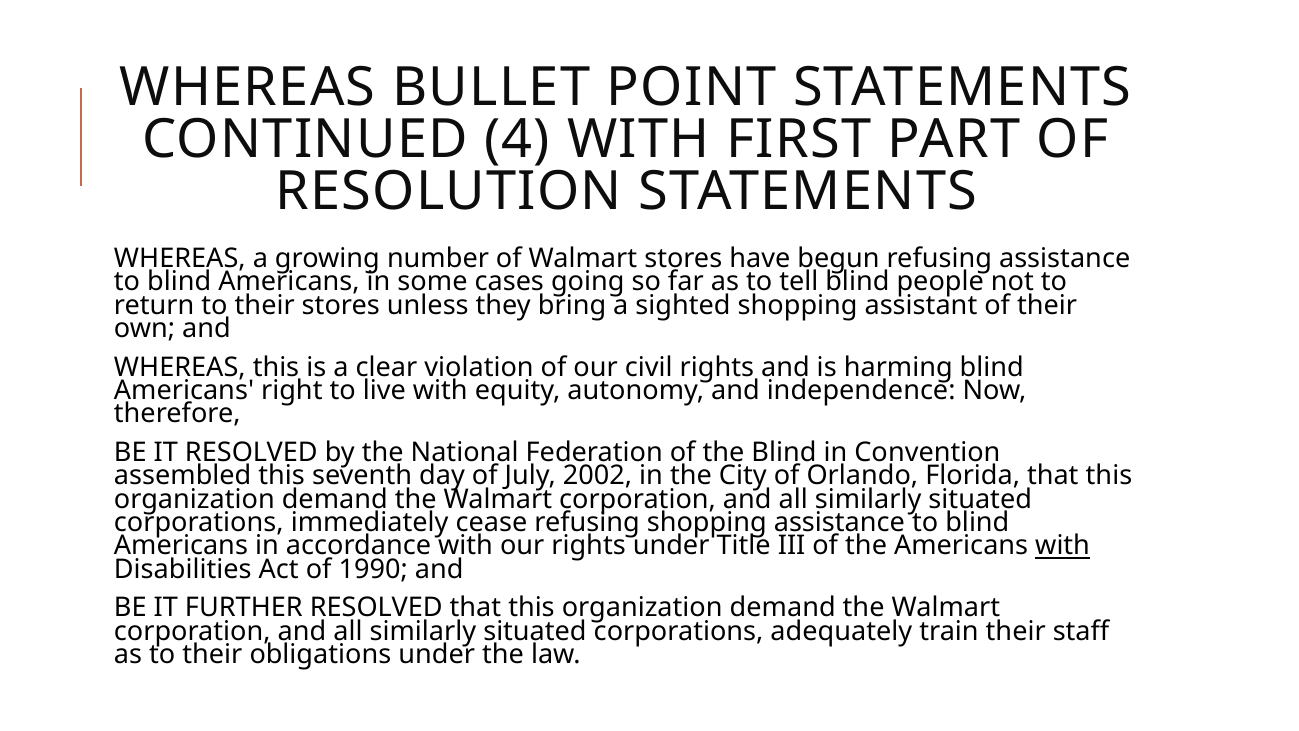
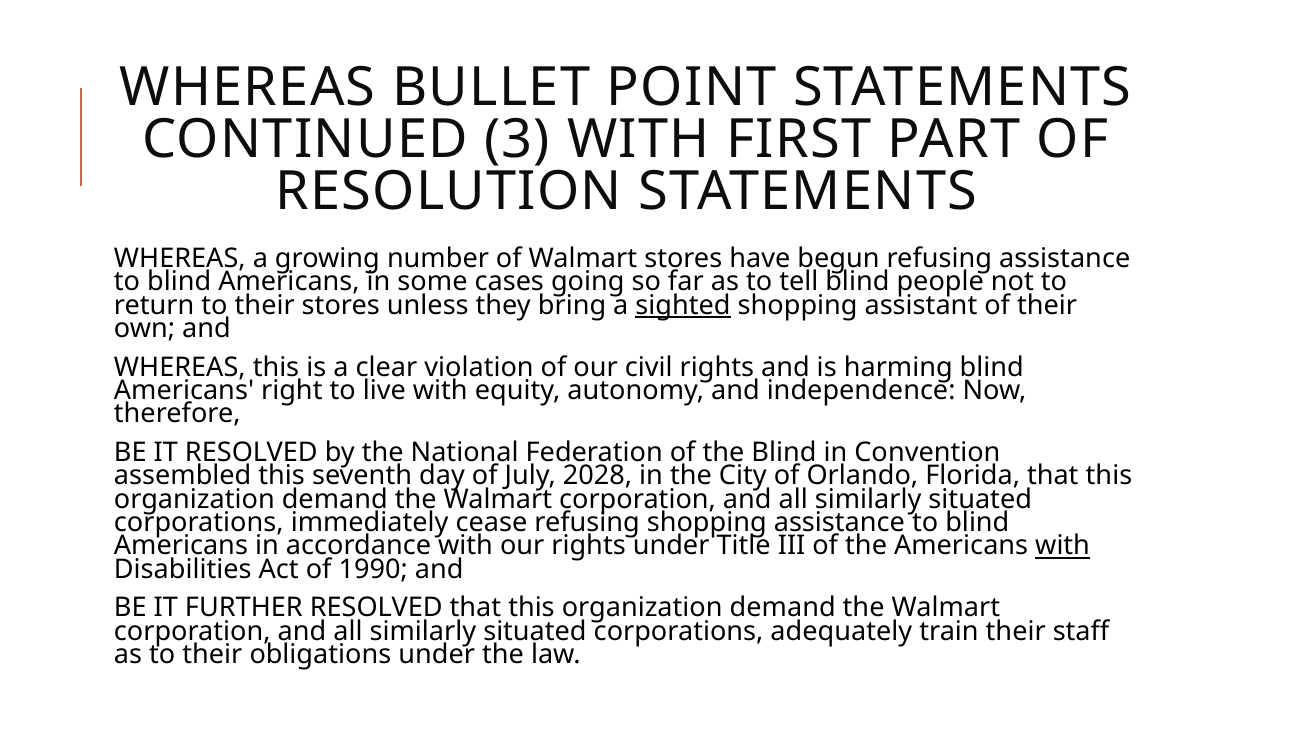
4: 4 -> 3
sighted underline: none -> present
2002: 2002 -> 2028
